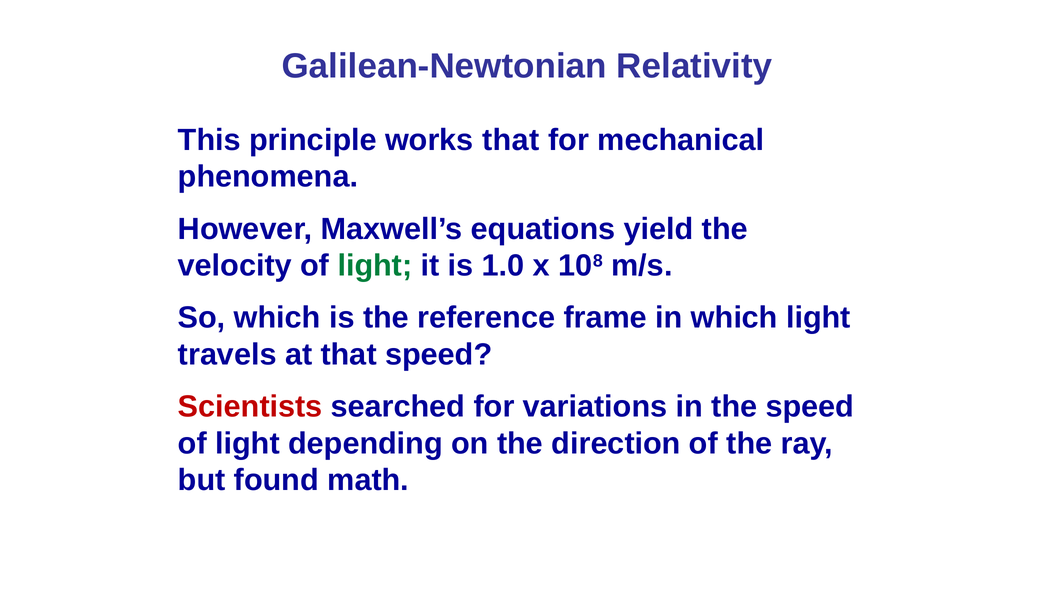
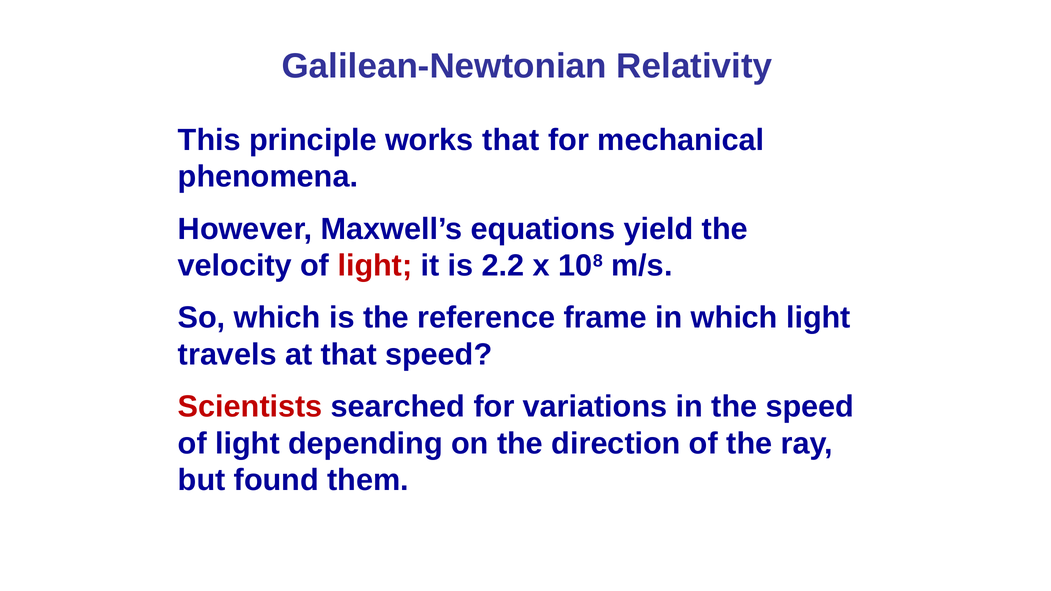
light at (375, 266) colour: green -> red
1.0: 1.0 -> 2.2
math: math -> them
